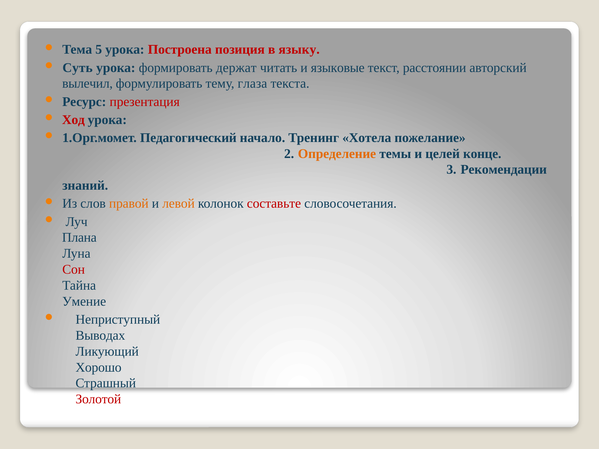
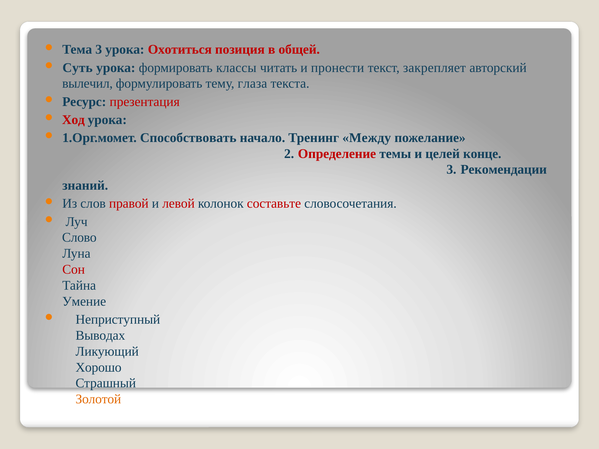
Тема 5: 5 -> 3
Построена: Построена -> Охотиться
языку: языку -> общей
держат: держат -> классы
языковые: языковые -> пронести
расстоянии: расстоянии -> закрепляет
Педагогический: Педагогический -> Способствовать
Хотела: Хотела -> Между
Определение colour: orange -> red
правой colour: orange -> red
левой colour: orange -> red
Плана: Плана -> Слово
Золотой colour: red -> orange
